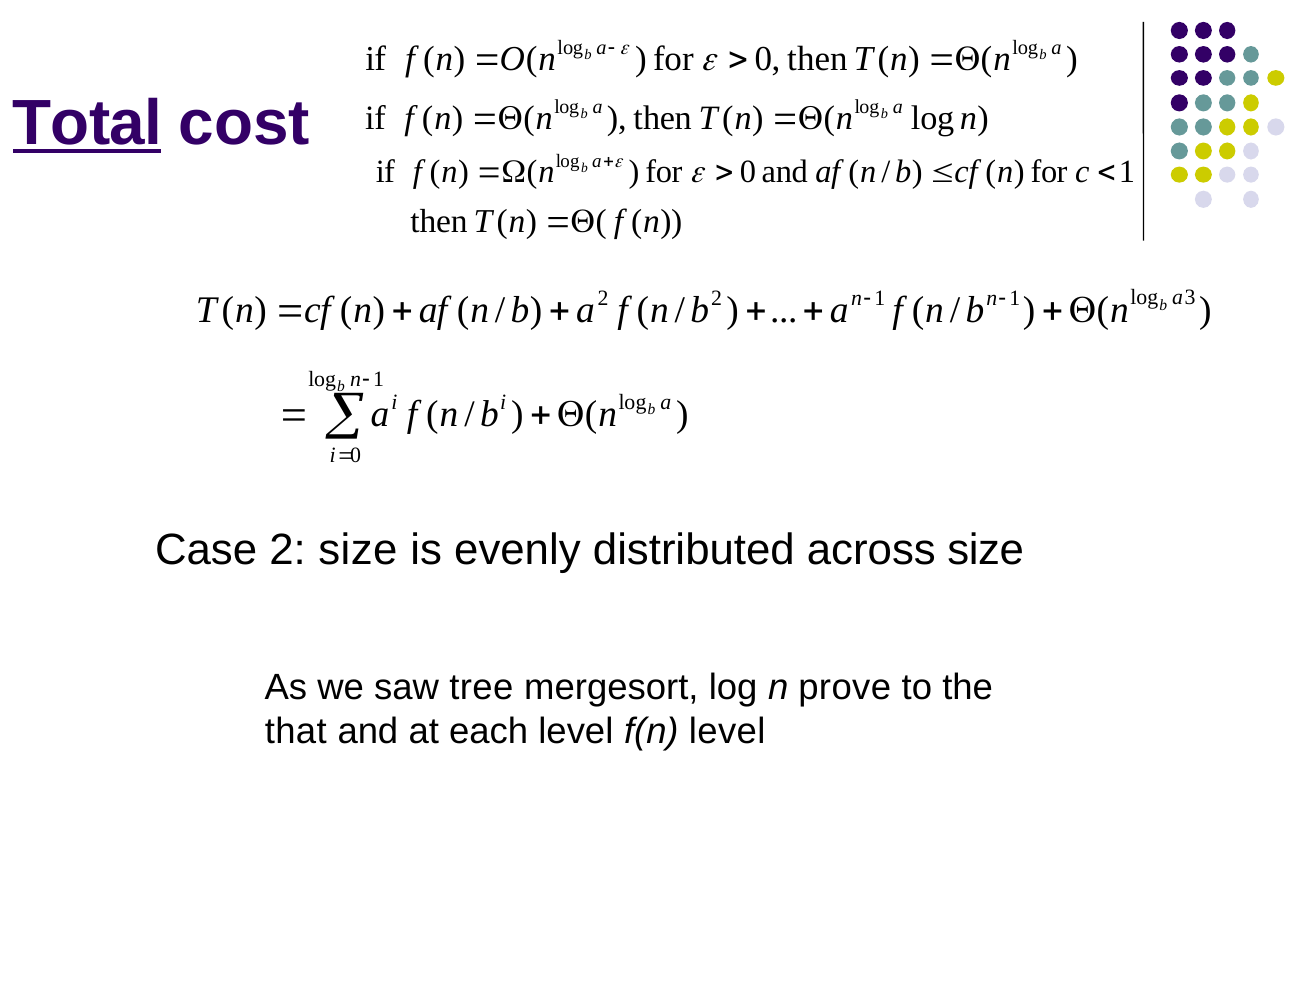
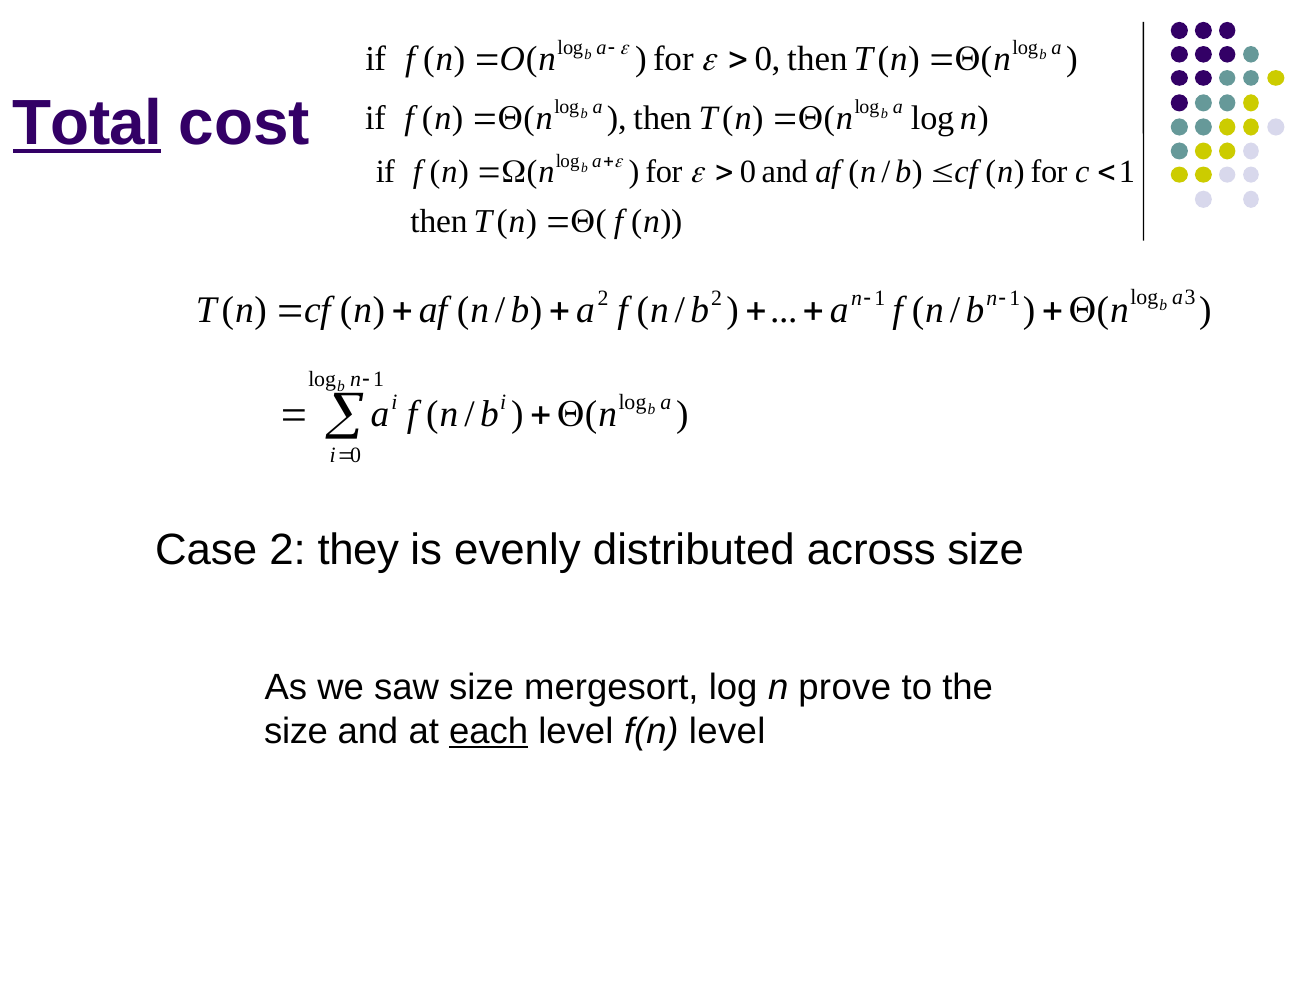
2 size: size -> they
saw tree: tree -> size
that at (296, 731): that -> size
each underline: none -> present
